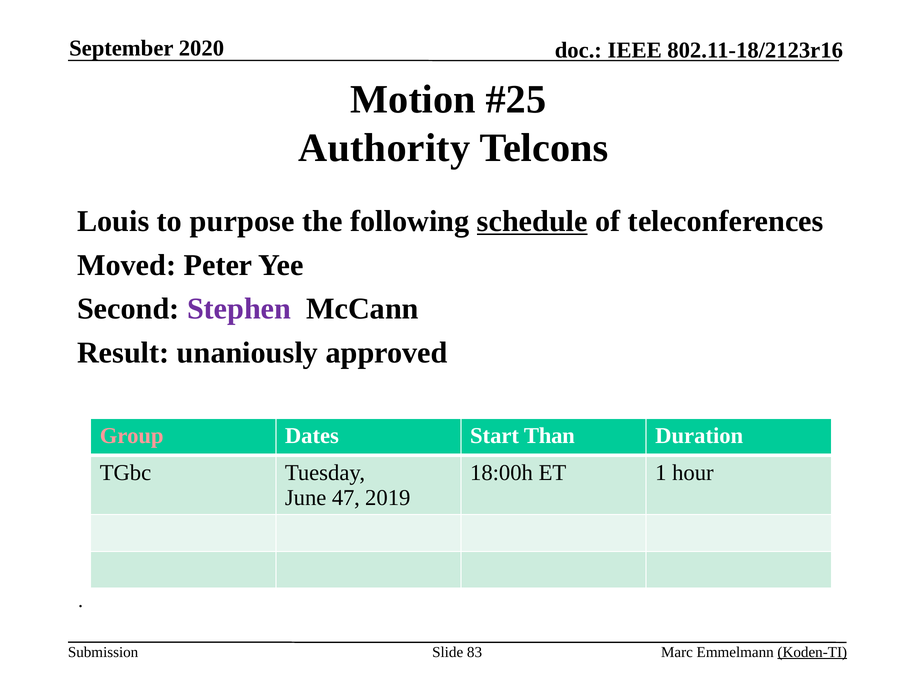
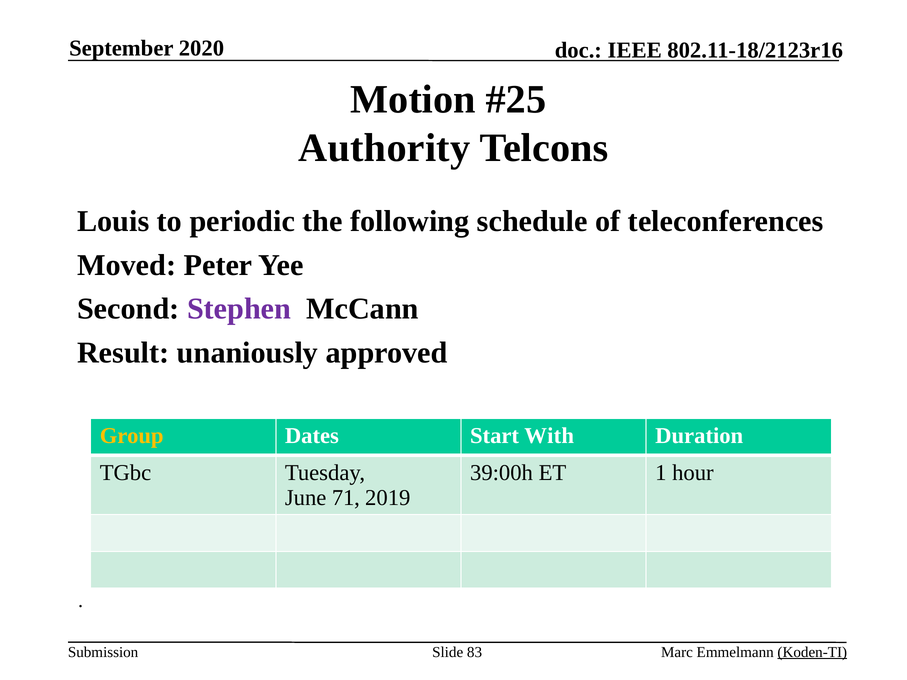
purpose: purpose -> periodic
schedule underline: present -> none
Group colour: pink -> yellow
Than: Than -> With
18:00h: 18:00h -> 39:00h
47: 47 -> 71
